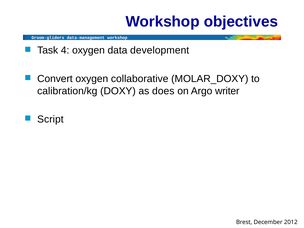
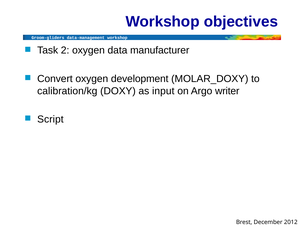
4: 4 -> 2
development: development -> manufacturer
collaborative: collaborative -> development
does: does -> input
